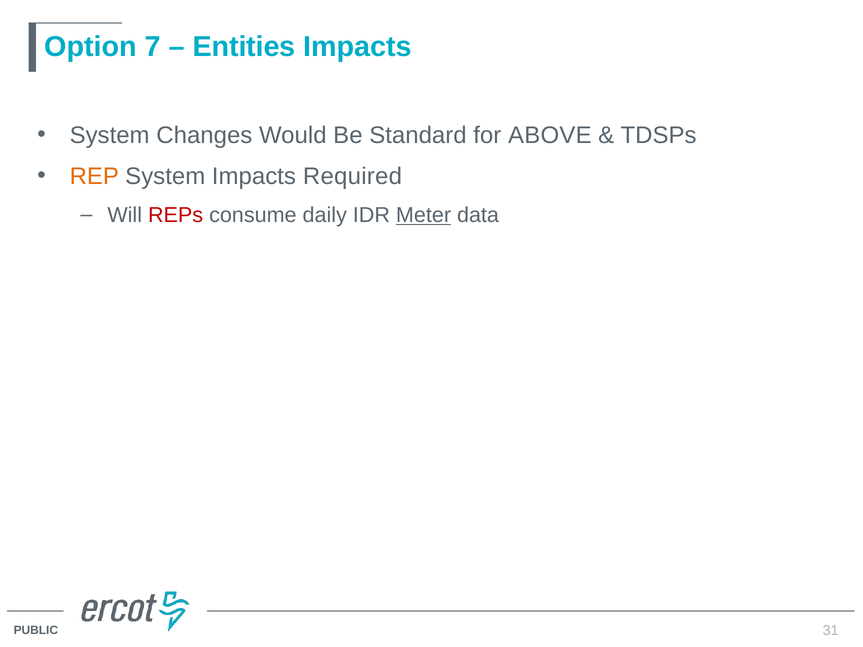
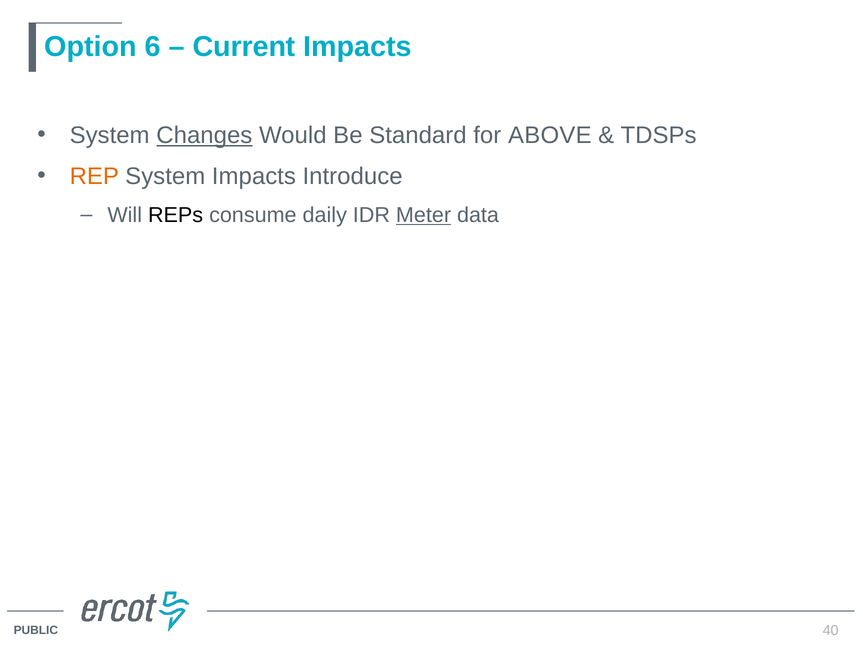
7: 7 -> 6
Entities: Entities -> Current
Changes underline: none -> present
Required: Required -> Introduce
REPs colour: red -> black
31: 31 -> 40
